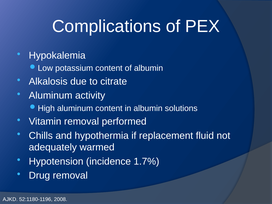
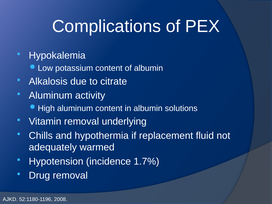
performed: performed -> underlying
